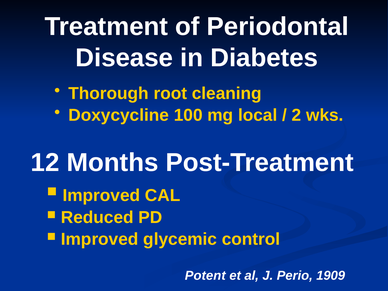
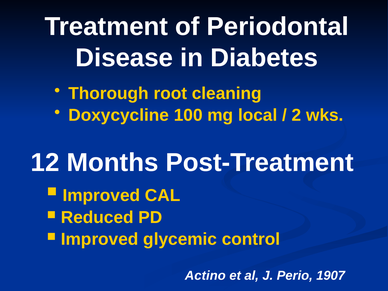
Potent: Potent -> Actino
1909: 1909 -> 1907
